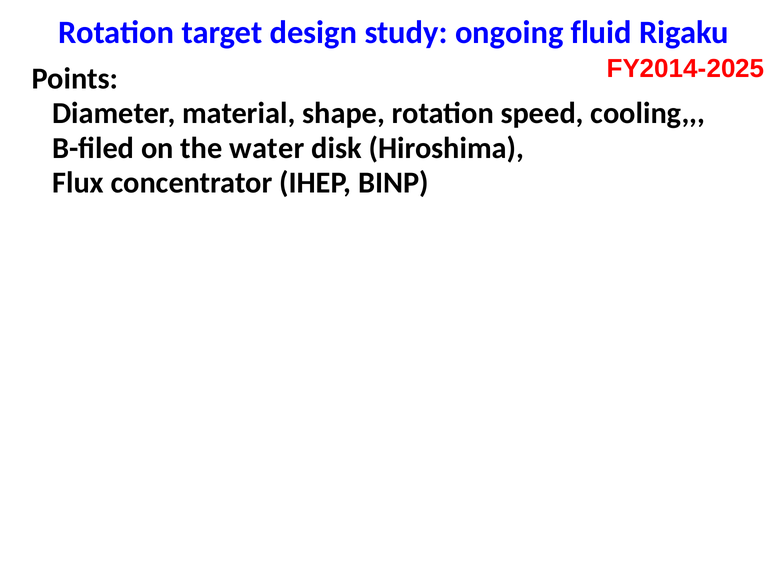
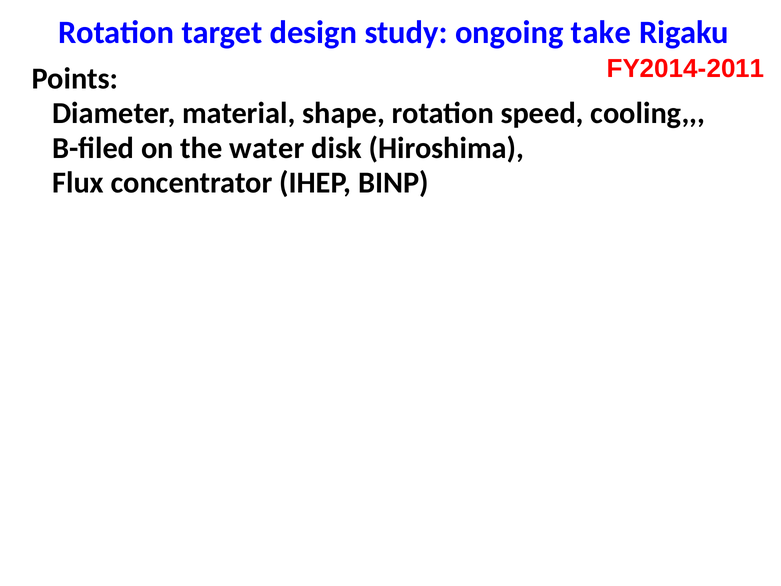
fluid: fluid -> take
FY2014-2025: FY2014-2025 -> FY2014-2011
